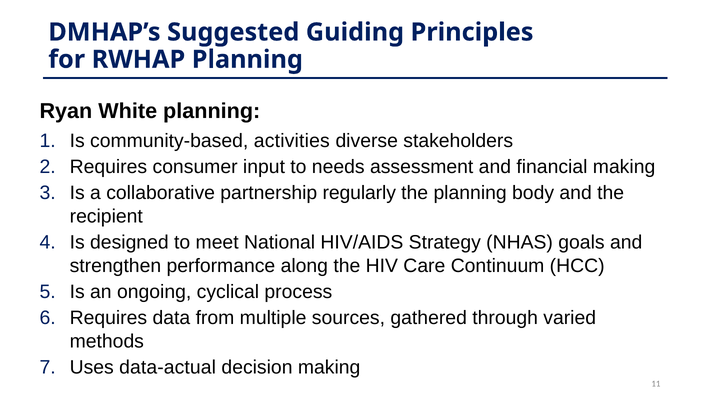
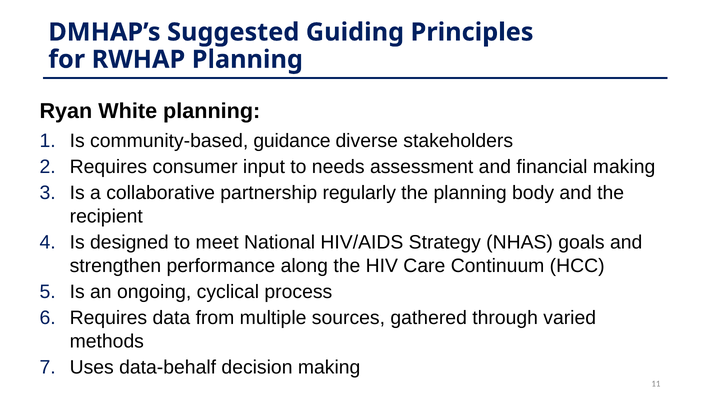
activities: activities -> guidance
data-actual: data-actual -> data-behalf
